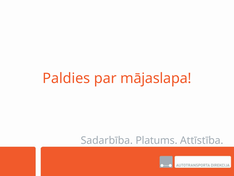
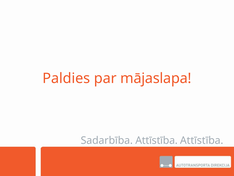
Sadarbība Platums: Platums -> Attīstība
